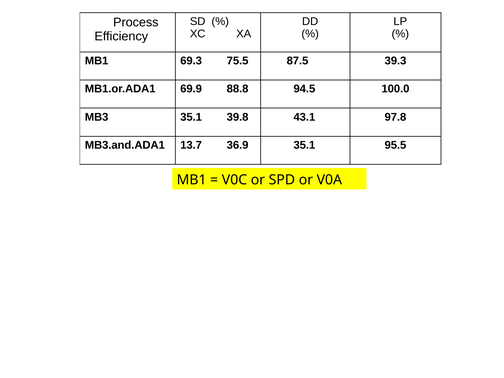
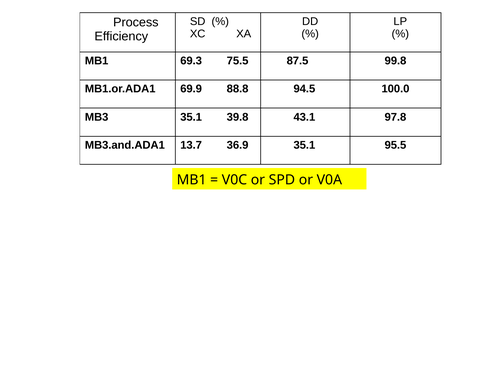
39.3: 39.3 -> 99.8
